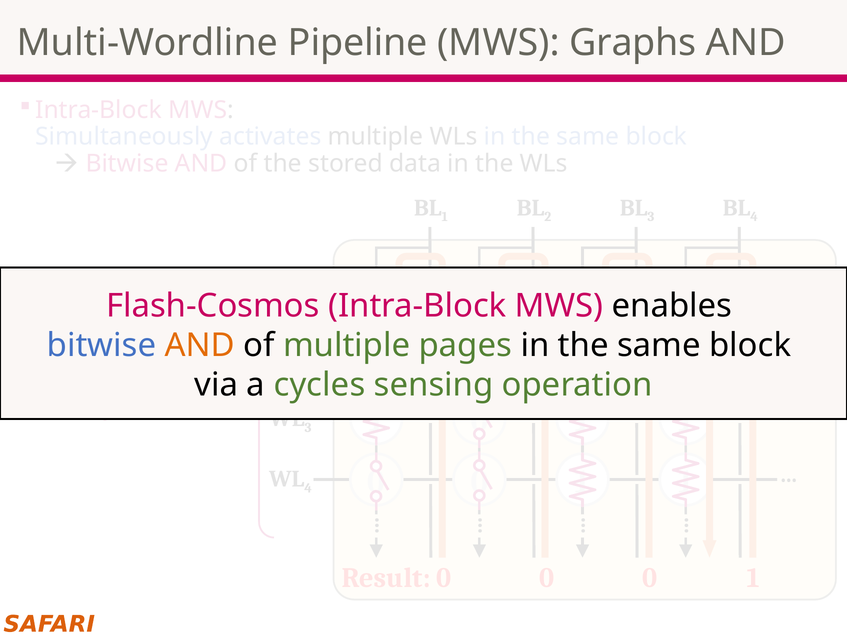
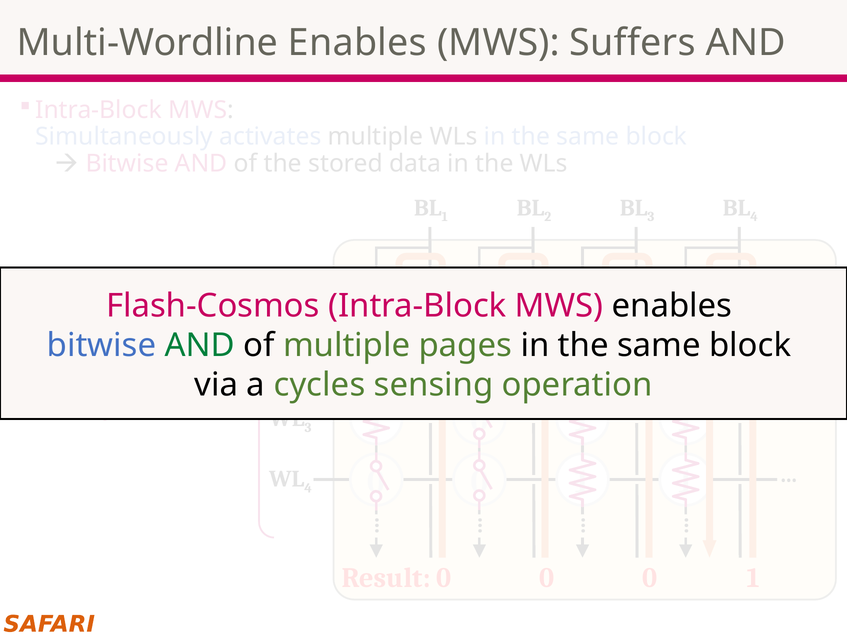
Multi-Wordline Pipeline: Pipeline -> Enables
Graphs: Graphs -> Suffers
AND at (200, 346) colour: orange -> green
